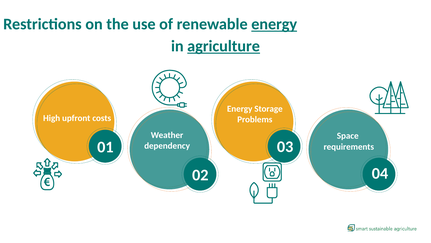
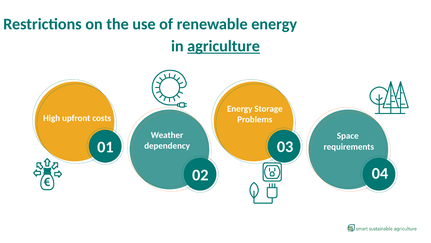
energy at (274, 24) underline: present -> none
